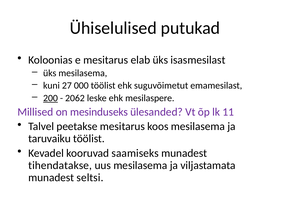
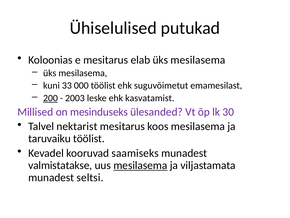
elab üks isasmesilast: isasmesilast -> mesilasema
27: 27 -> 33
2062: 2062 -> 2003
mesilaspere: mesilaspere -> kasvatamist
11: 11 -> 30
peetakse: peetakse -> nektarist
tihendatakse: tihendatakse -> valmistatakse
mesilasema at (140, 165) underline: none -> present
